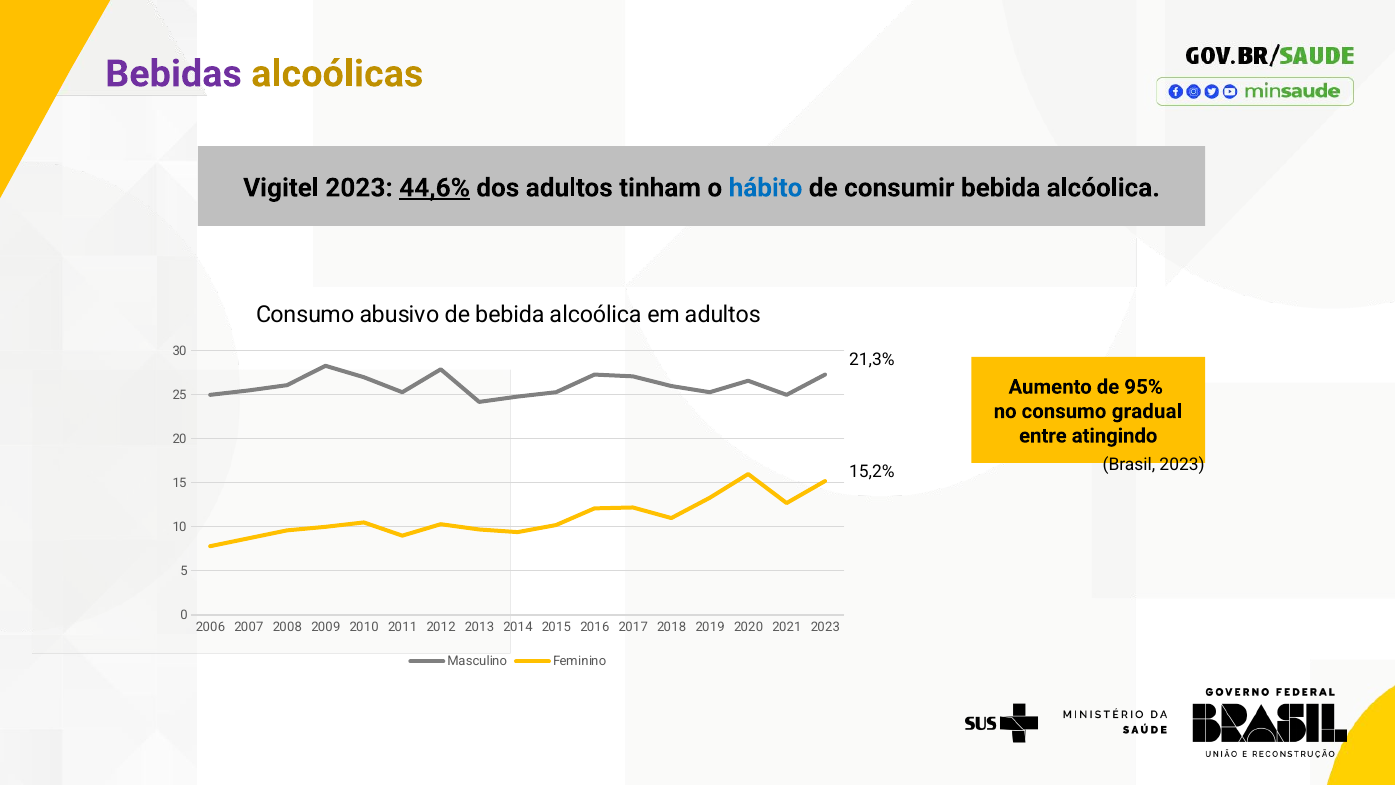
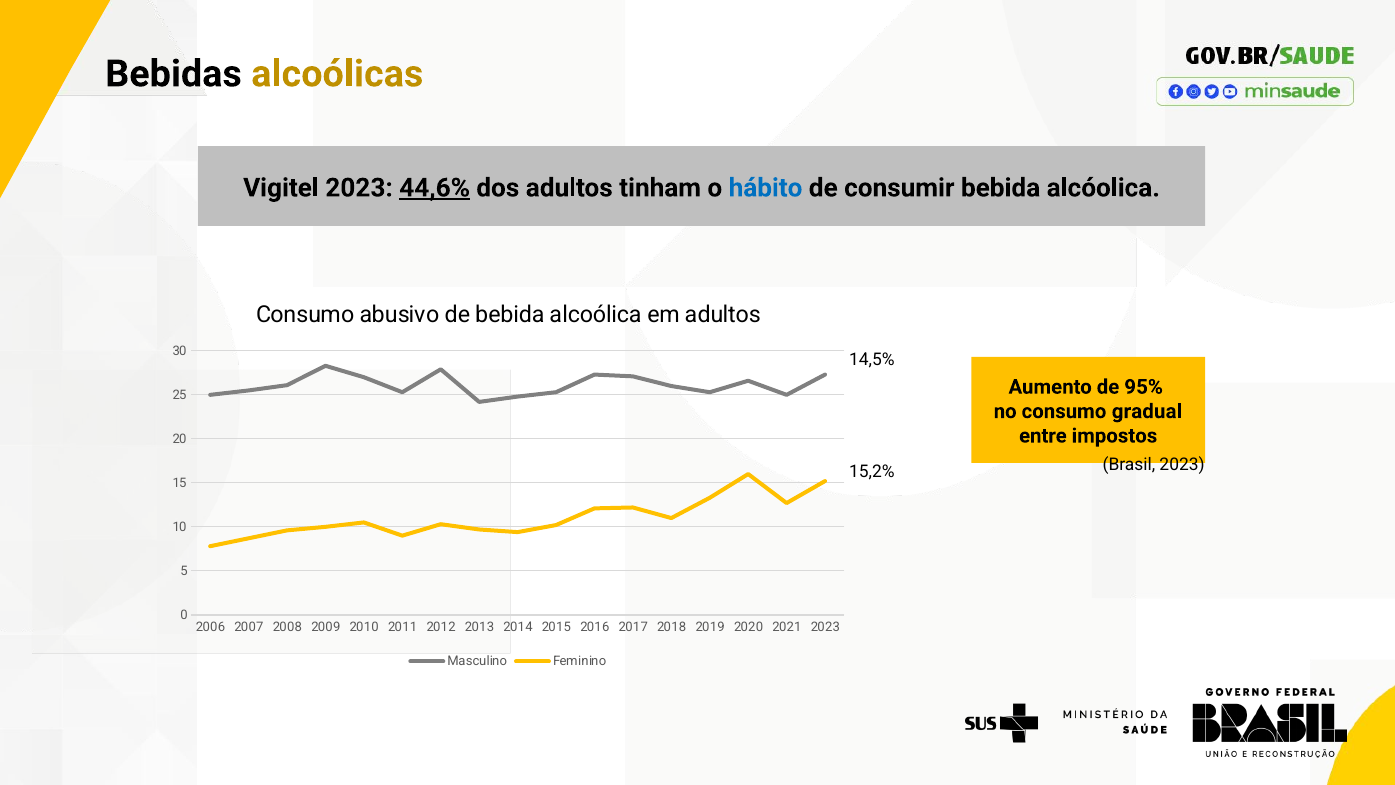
Bebidas colour: purple -> black
21,3%: 21,3% -> 14,5%
atingindo: atingindo -> impostos
